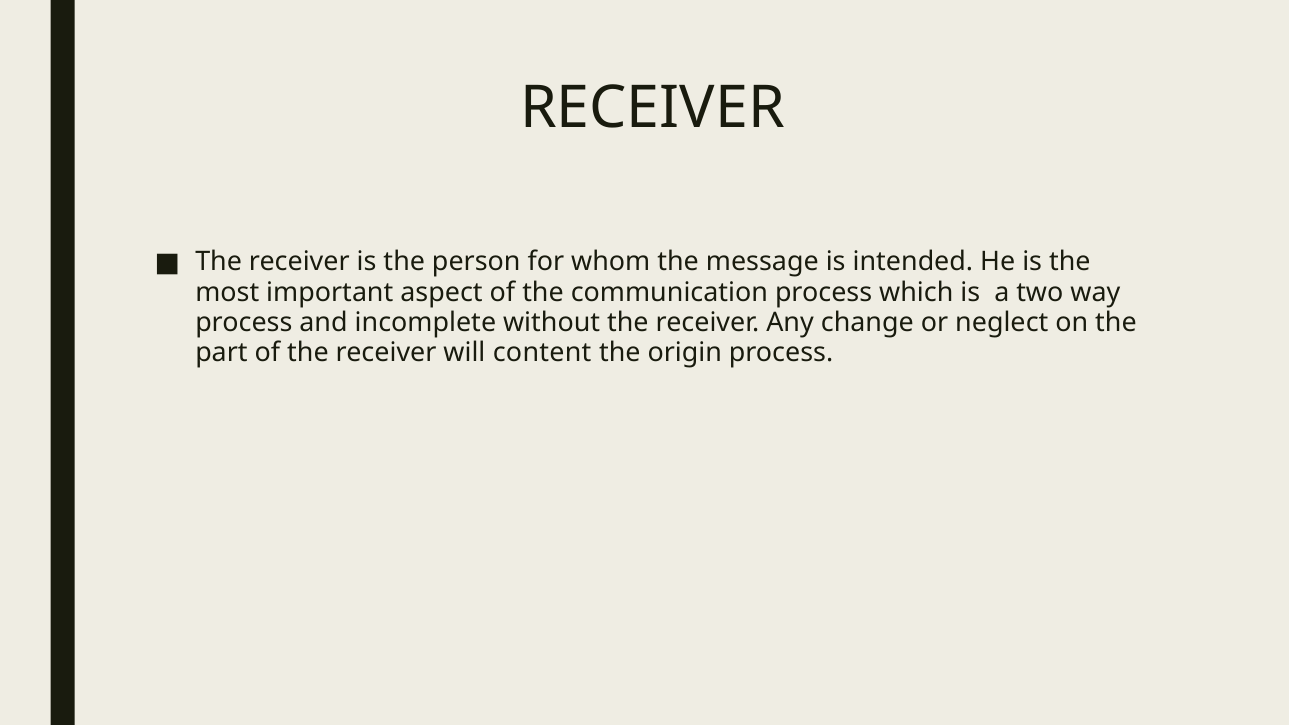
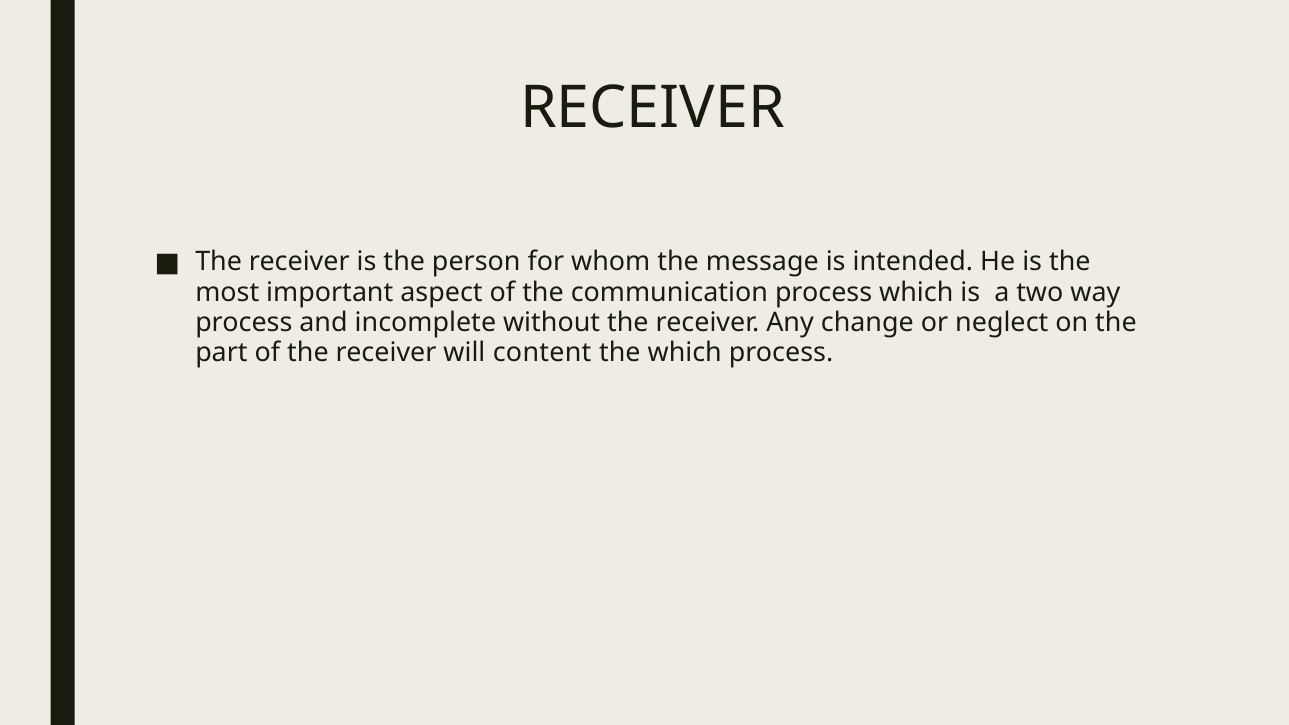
the origin: origin -> which
